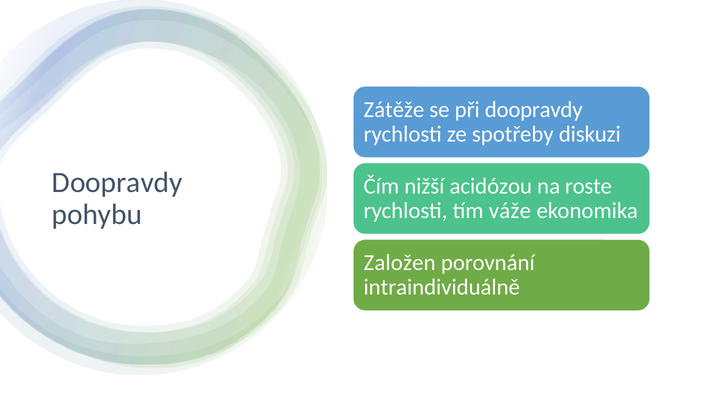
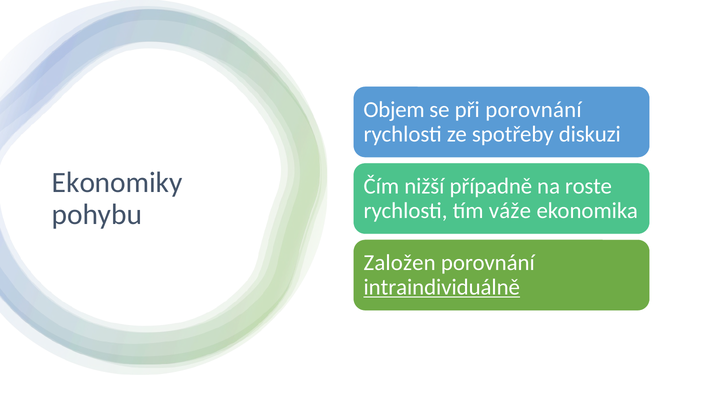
Zátěže: Zátěže -> Objem
při doopravdy: doopravdy -> porovnání
Doopravdy at (117, 183): Doopravdy -> Ekonomiky
acidózou: acidózou -> případně
intraindividuálně underline: none -> present
